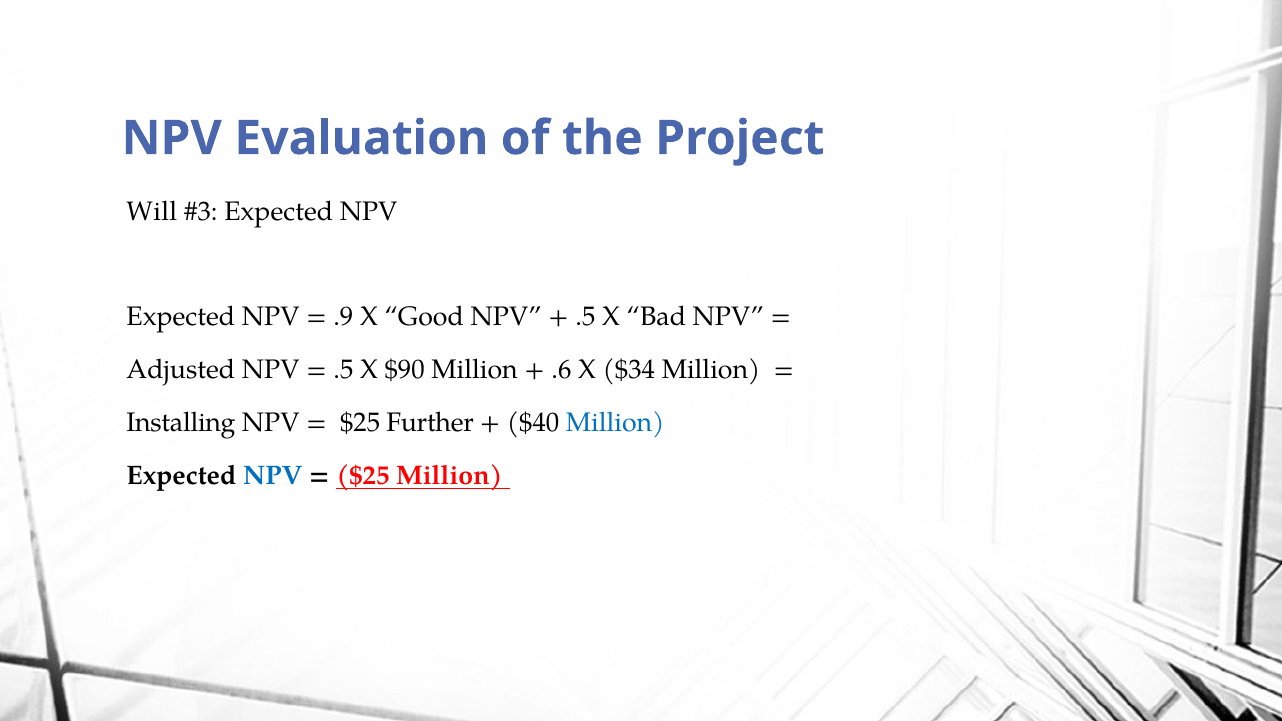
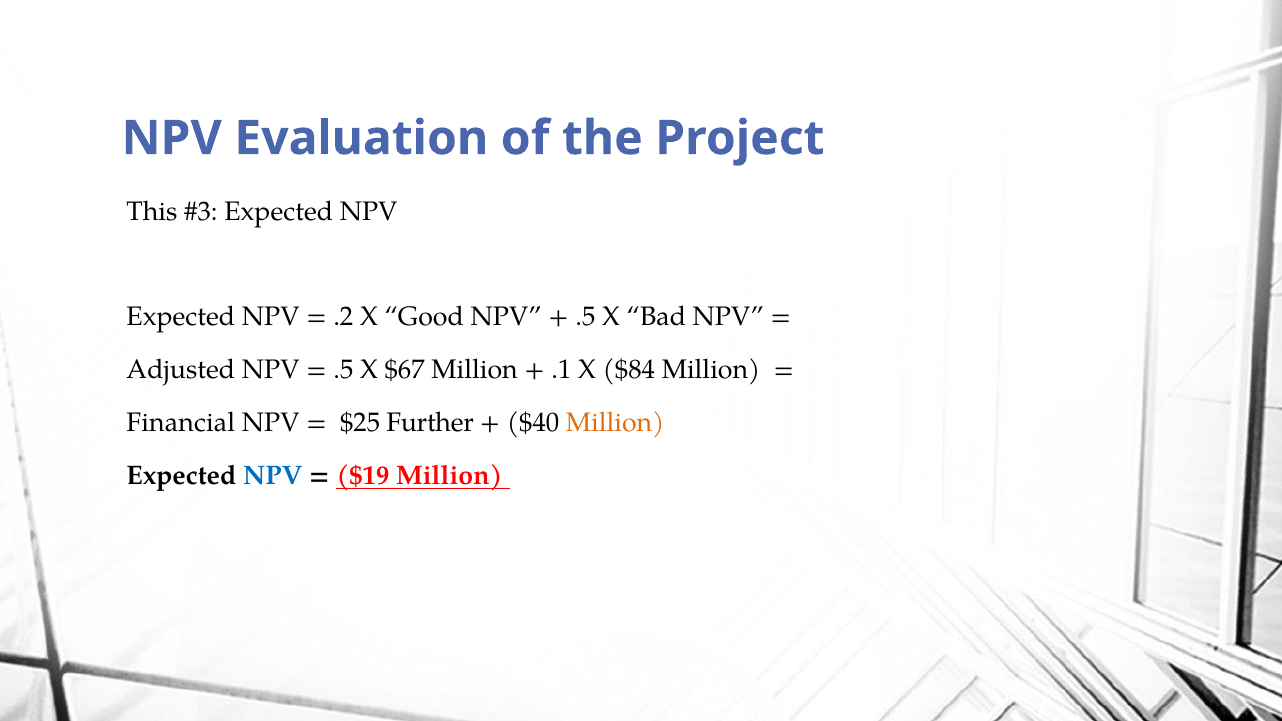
Will: Will -> This
.9: .9 -> .2
$90: $90 -> $67
.6: .6 -> .1
$34: $34 -> $84
Installing: Installing -> Financial
Million at (615, 423) colour: blue -> orange
$25 at (363, 476): $25 -> $19
